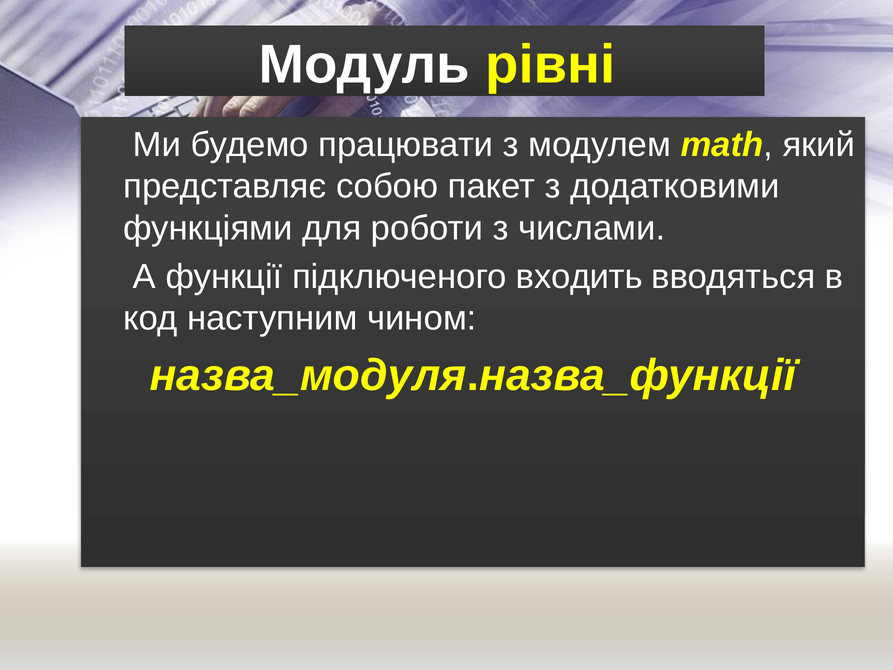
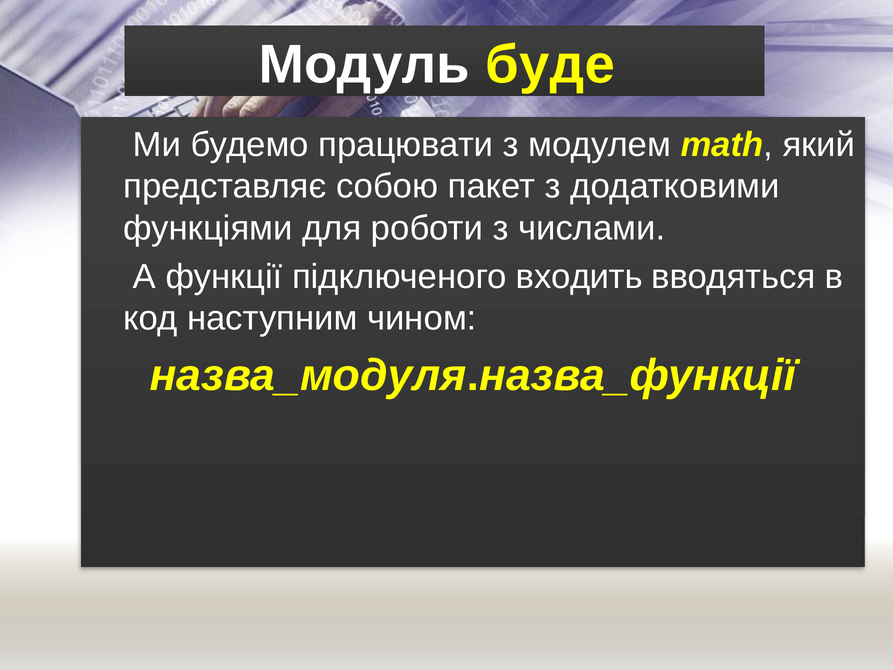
рівні: рівні -> буде
